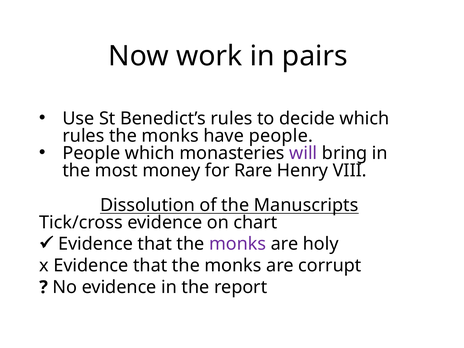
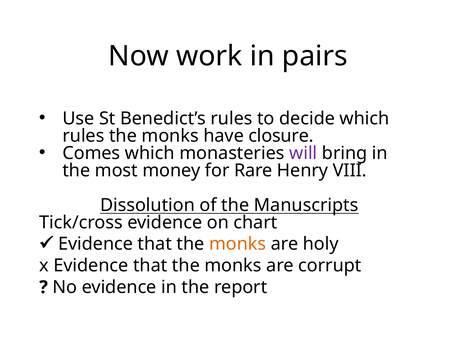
have people: people -> closure
People at (91, 153): People -> Comes
monks at (238, 244) colour: purple -> orange
